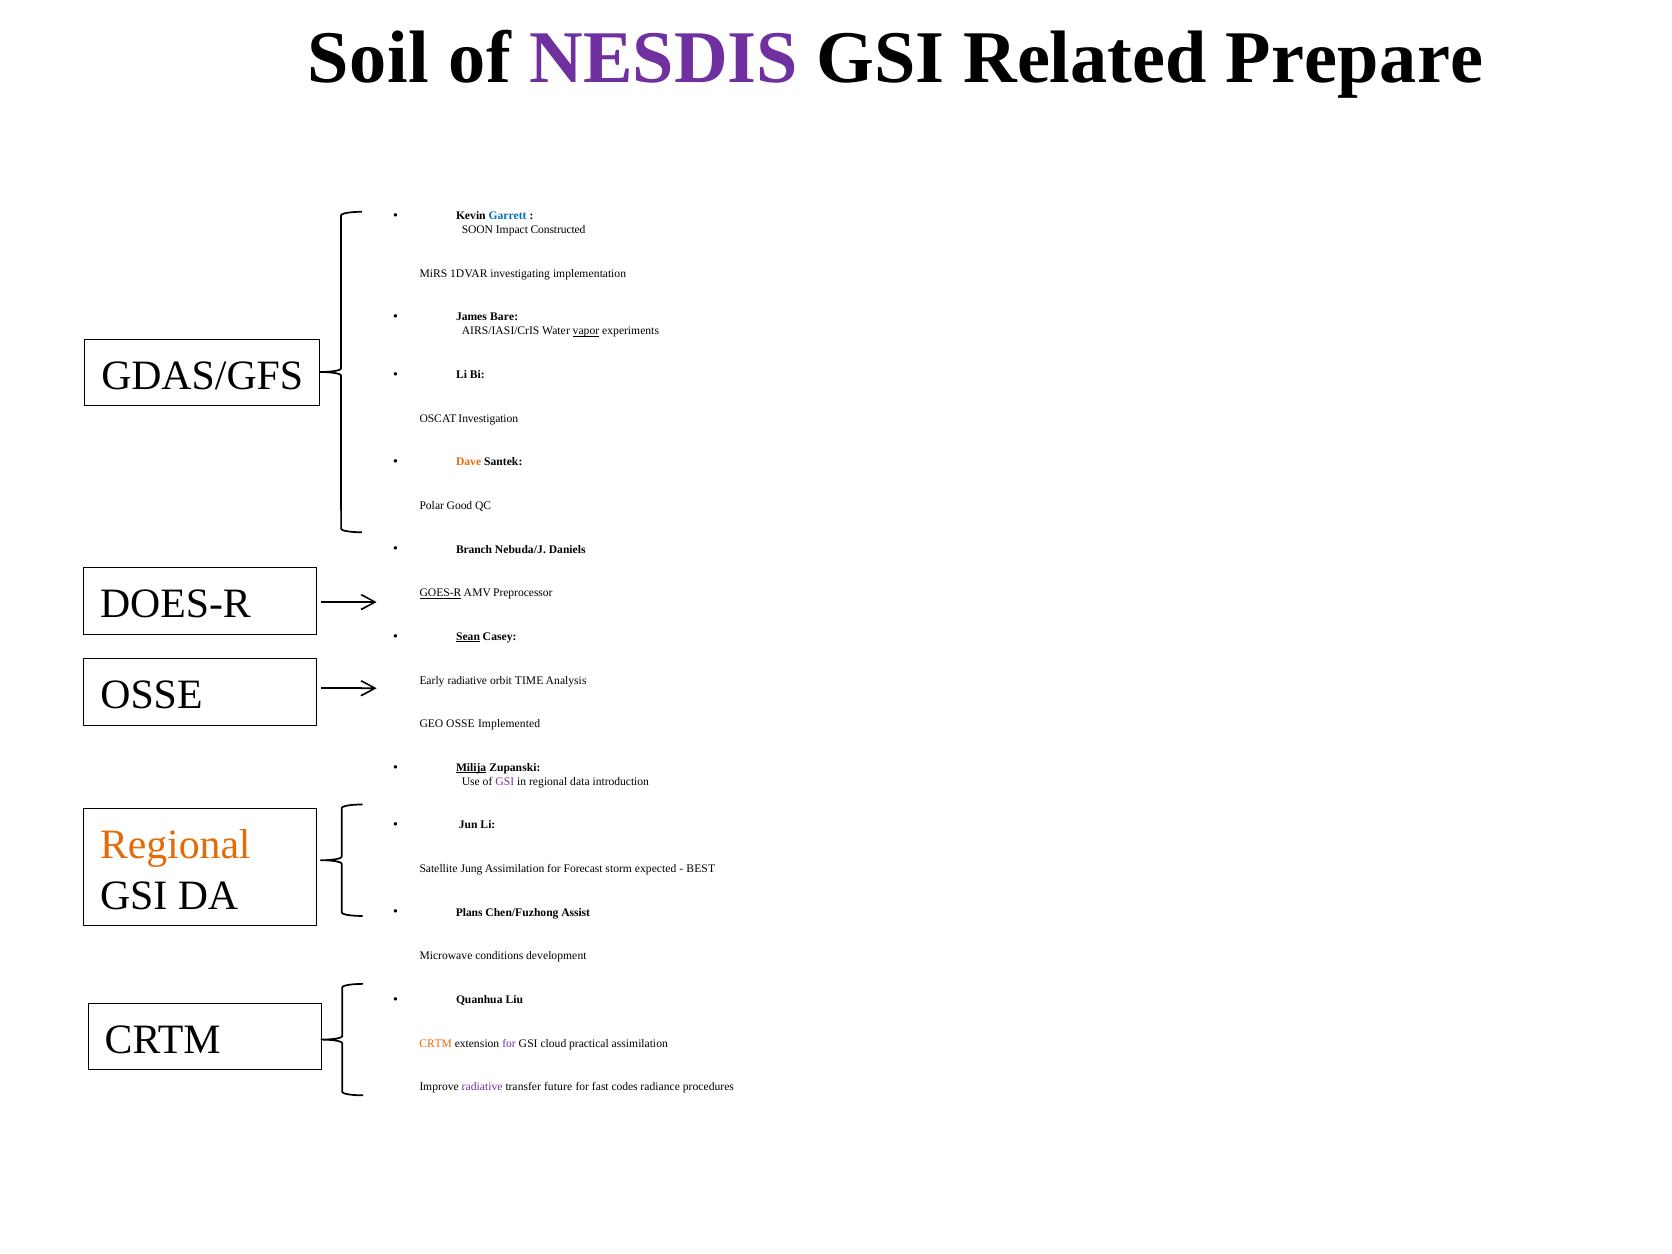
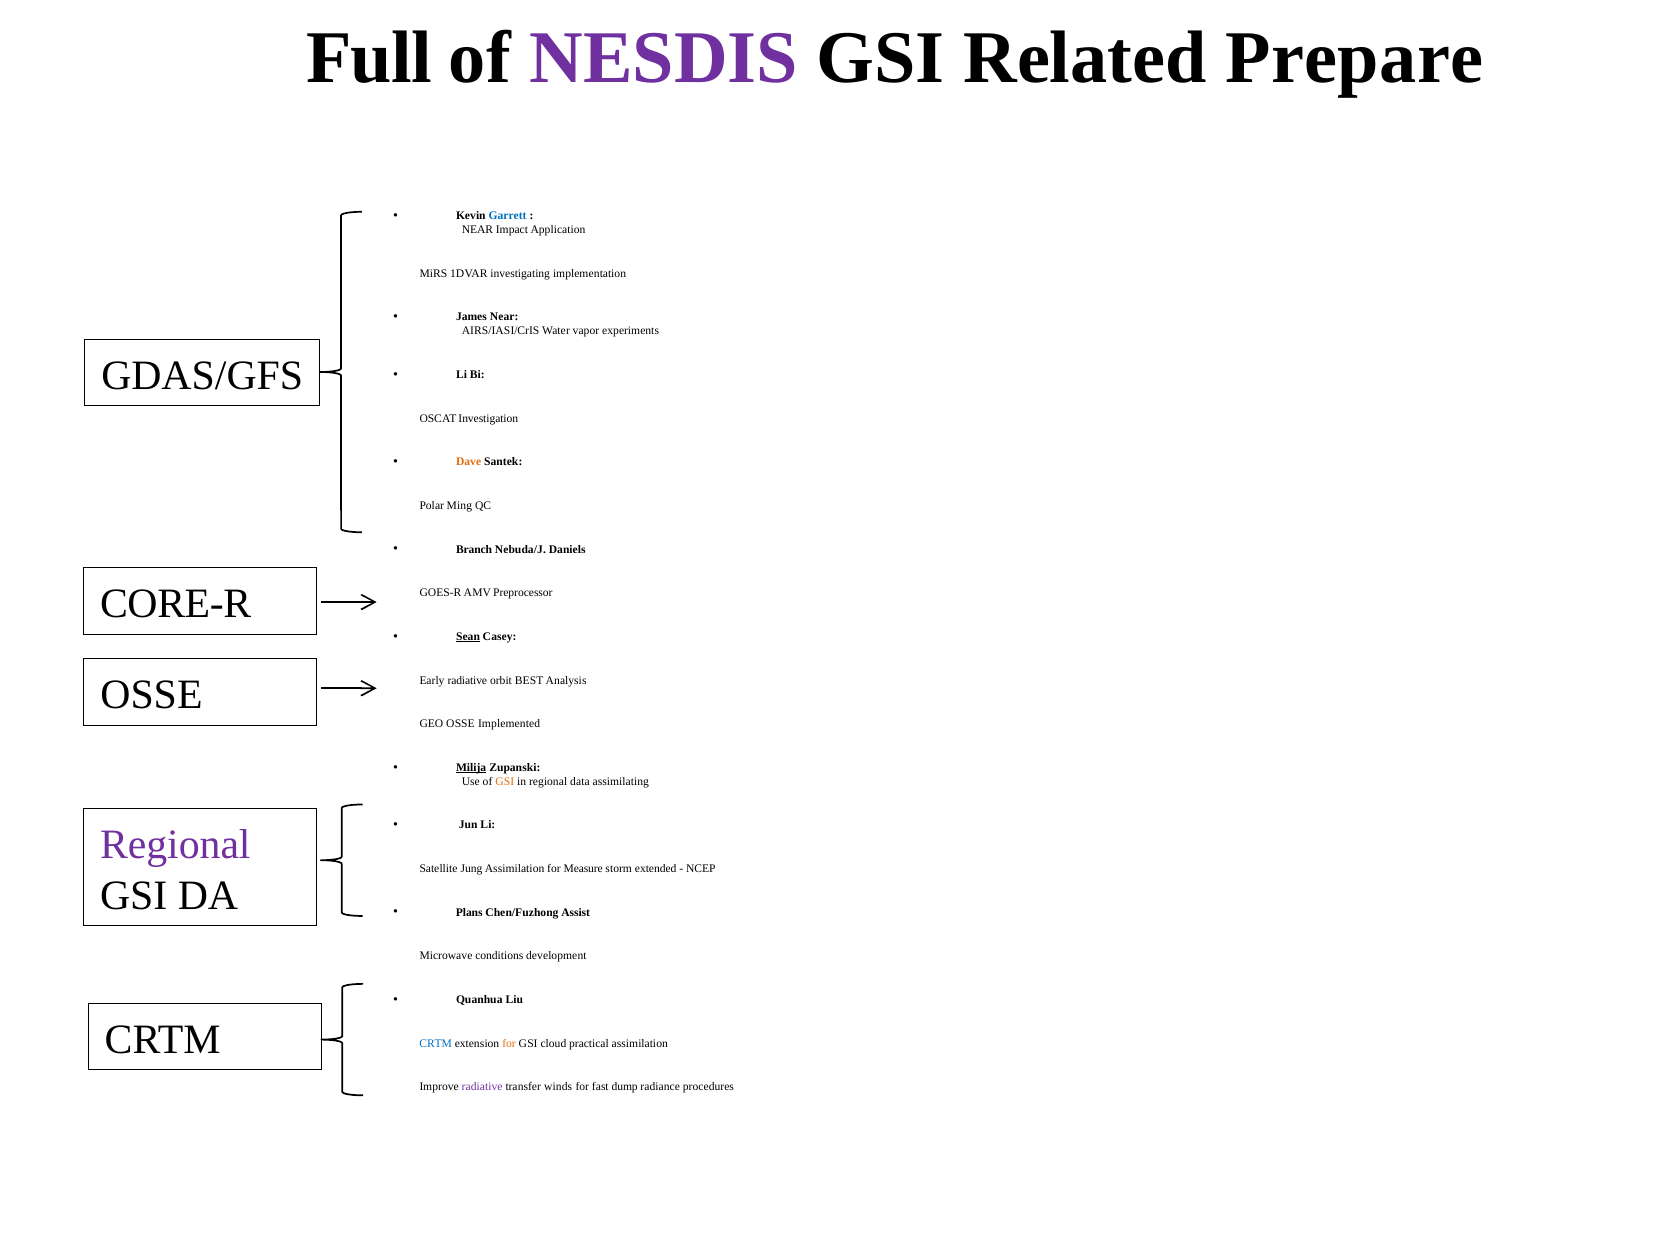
Soil: Soil -> Full
SOON at (477, 230): SOON -> NEAR
Constructed: Constructed -> Application
James Bare: Bare -> Near
vapor underline: present -> none
Good: Good -> Ming
DOES-R: DOES-R -> CORE-R
GOES-R underline: present -> none
TIME: TIME -> BEST
GSI at (505, 781) colour: purple -> orange
introduction: introduction -> assimilating
Regional at (175, 845) colour: orange -> purple
Forecast: Forecast -> Measure
expected: expected -> extended
BEST: BEST -> NCEP
CRTM at (436, 1043) colour: orange -> blue
for at (509, 1043) colour: purple -> orange
future: future -> winds
codes: codes -> dump
